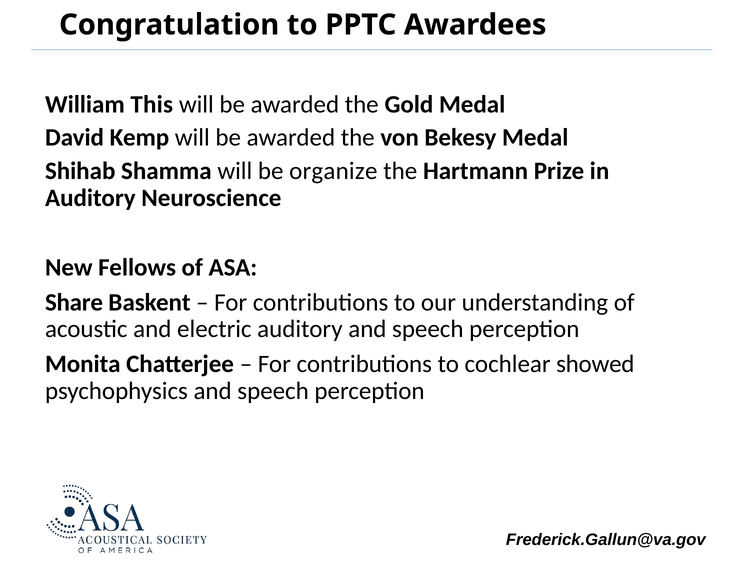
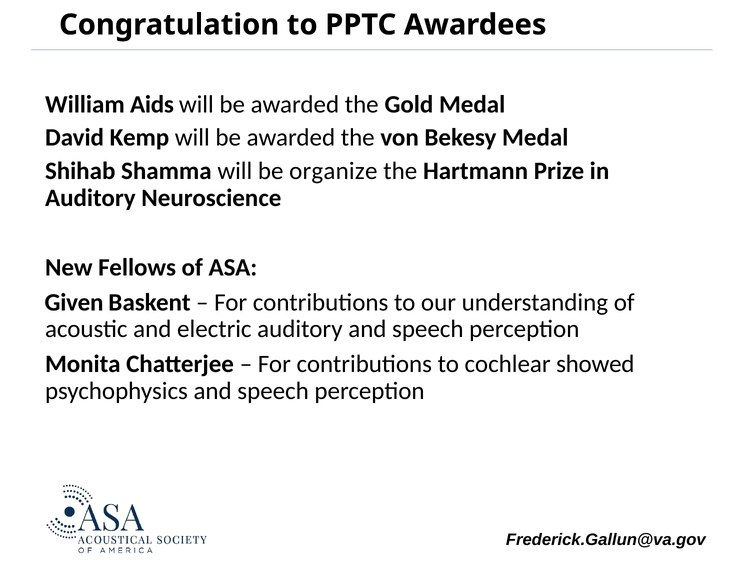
This: This -> Aids
Share: Share -> Given
